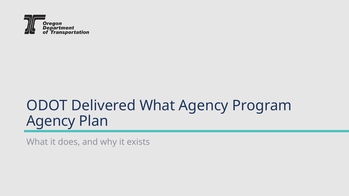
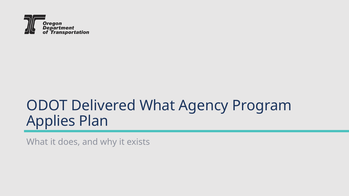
Agency at (51, 121): Agency -> Applies
